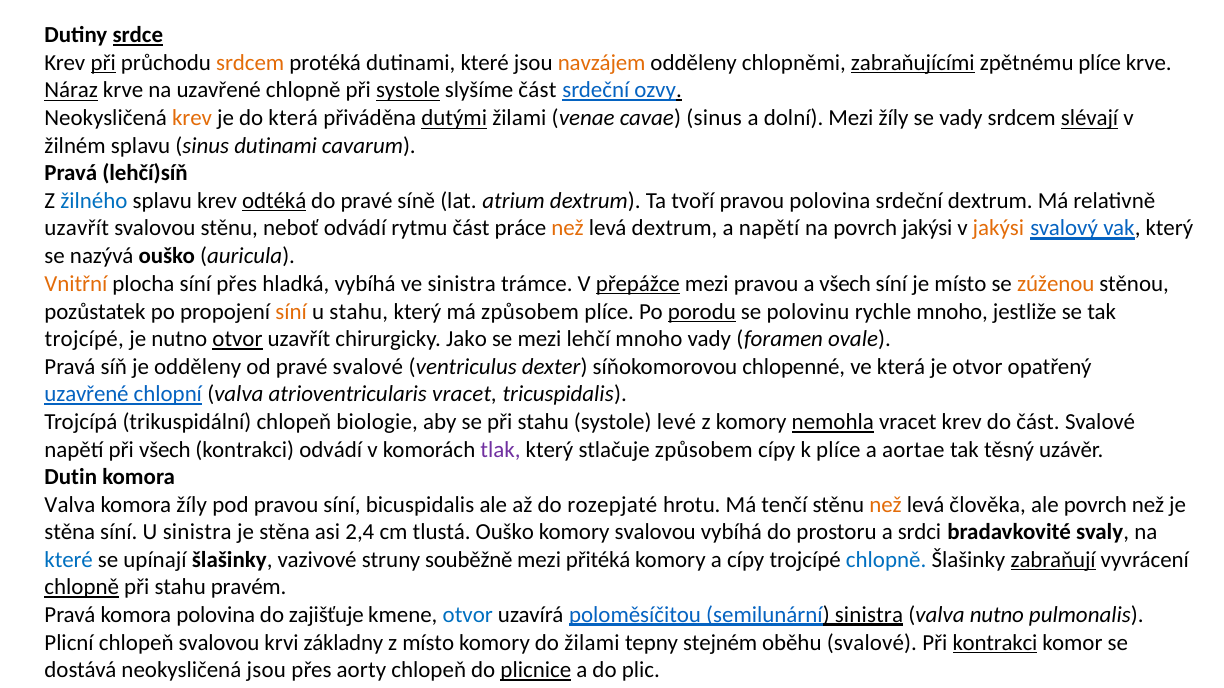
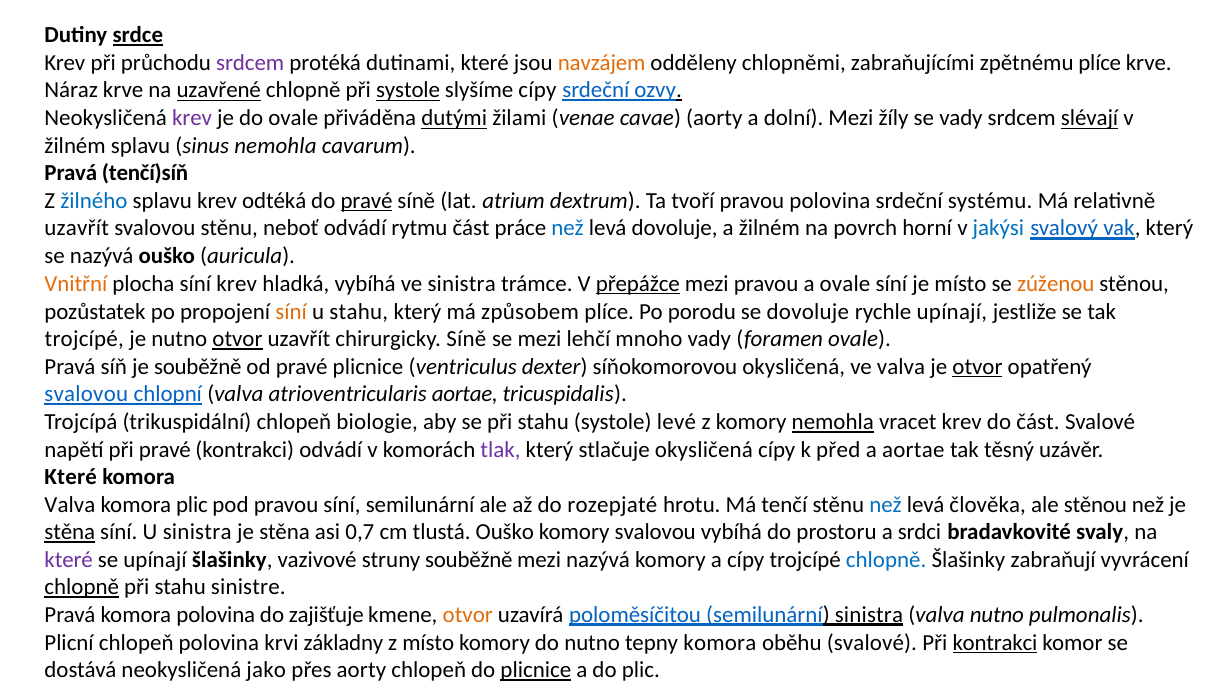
při at (103, 63) underline: present -> none
srdcem at (250, 63) colour: orange -> purple
zabraňujícími underline: present -> none
Náraz underline: present -> none
uzavřené at (219, 90) underline: none -> present
slyšíme část: část -> cípy
krev at (192, 118) colour: orange -> purple
do která: která -> ovale
cavae sinus: sinus -> aorty
sinus dutinami: dutinami -> nemohla
lehčí)síň: lehčí)síň -> tenčí)síň
odtéká underline: present -> none
pravé at (367, 201) underline: none -> present
srdeční dextrum: dextrum -> systému
než at (568, 229) colour: orange -> blue
levá dextrum: dextrum -> dovoluje
a napětí: napětí -> žilném
povrch jakýsi: jakýsi -> horní
jakýsi at (998, 229) colour: orange -> blue
síní přes: přes -> krev
a všech: všech -> ovale
porodu underline: present -> none
se polovinu: polovinu -> dovoluje
rychle mnoho: mnoho -> upínají
chirurgicky Jako: Jako -> Síně
je odděleny: odděleny -> souběžně
pravé svalové: svalové -> plicnice
síňokomorovou chlopenné: chlopenné -> okysličená
ve která: která -> valva
otvor at (977, 367) underline: none -> present
uzavřené at (87, 394): uzavřené -> svalovou
atrioventricularis vracet: vracet -> aortae
při všech: všech -> pravé
stlačuje způsobem: způsobem -> okysličená
k plíce: plíce -> před
Dutin at (71, 477): Dutin -> Které
komora žíly: žíly -> plic
síní bicuspidalis: bicuspidalis -> semilunární
než at (886, 505) colour: orange -> blue
ale povrch: povrch -> stěnou
stěna at (70, 532) underline: none -> present
2,4: 2,4 -> 0,7
které at (69, 560) colour: blue -> purple
mezi přitéká: přitéká -> nazývá
zabraňují underline: present -> none
pravém: pravém -> sinistre
otvor at (468, 615) colour: blue -> orange
chlopeň svalovou: svalovou -> polovina
do žilami: žilami -> nutno
tepny stejném: stejném -> komora
neokysličená jsou: jsou -> jako
